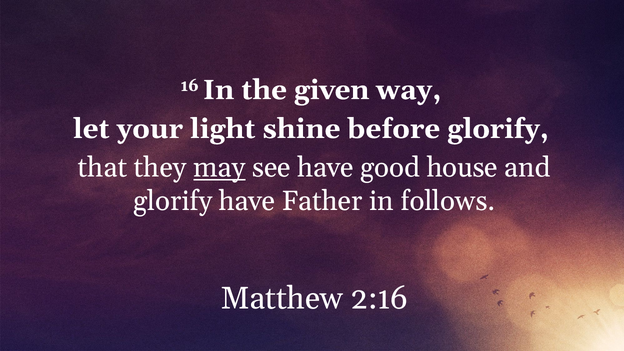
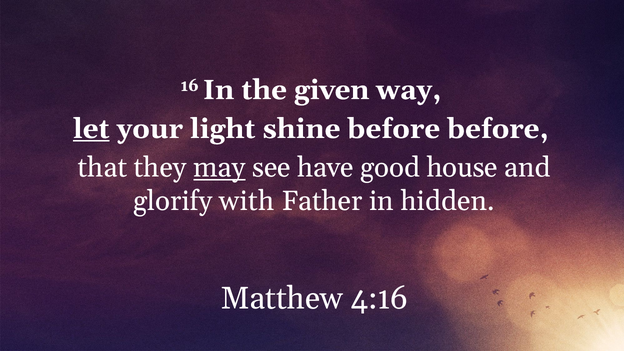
let underline: none -> present
before glorify: glorify -> before
glorify have: have -> with
follows: follows -> hidden
2:16: 2:16 -> 4:16
